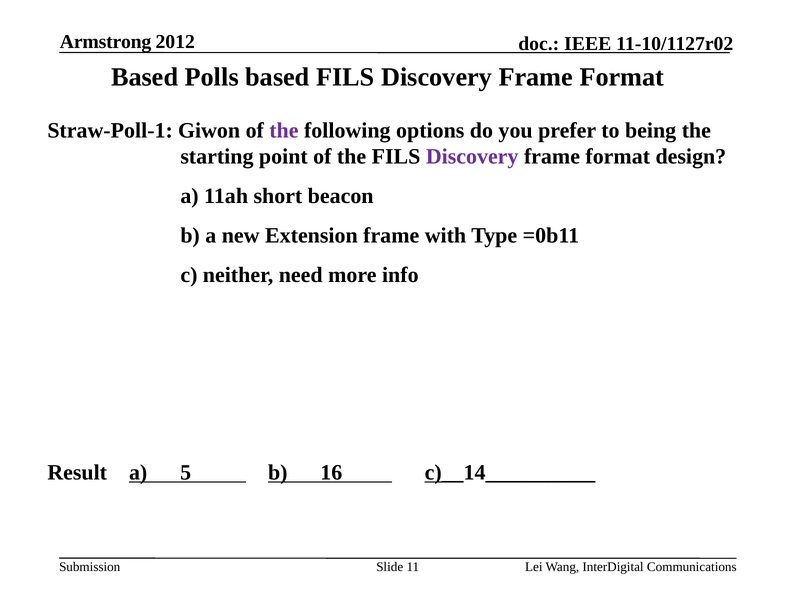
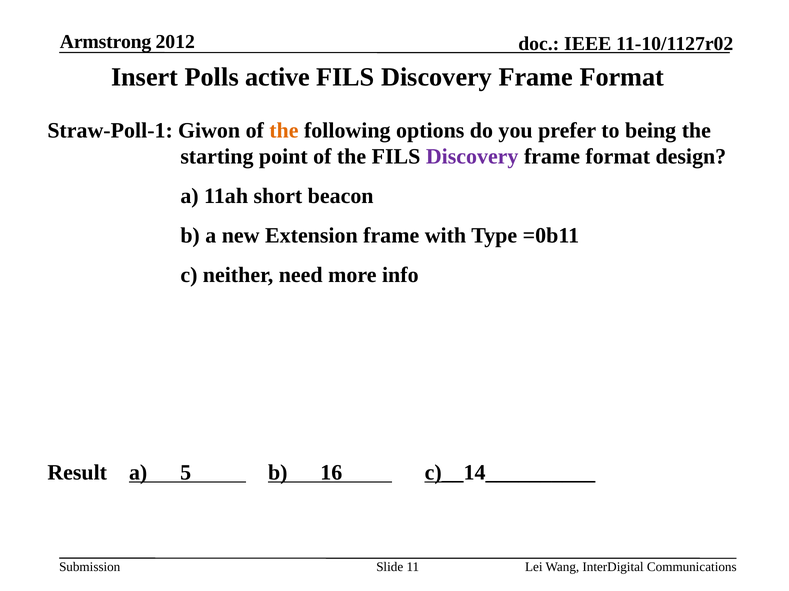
Based at (145, 77): Based -> Insert
Polls based: based -> active
the at (284, 130) colour: purple -> orange
